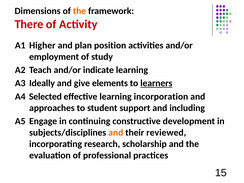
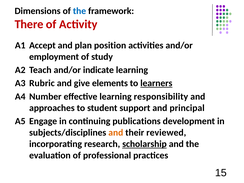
the at (79, 11) colour: orange -> blue
Higher: Higher -> Accept
Ideally: Ideally -> Rubric
Selected: Selected -> Number
incorporation: incorporation -> responsibility
including: including -> principal
constructive: constructive -> publications
scholarship underline: none -> present
